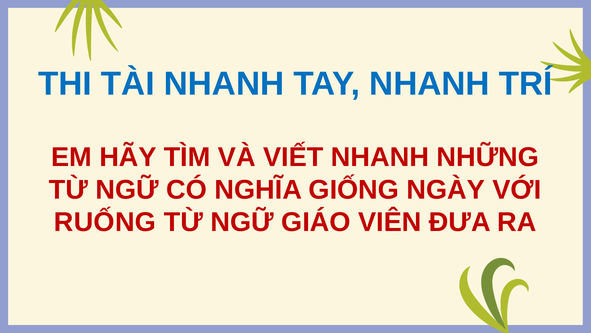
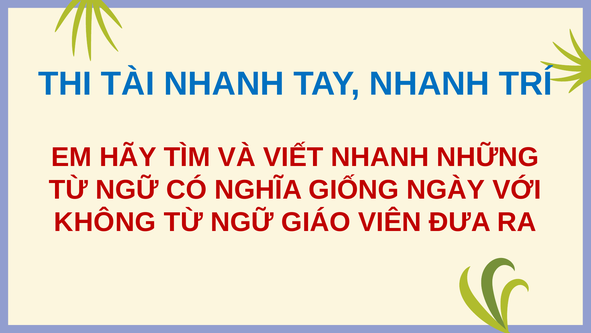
RUỐNG: RUỐNG -> KHÔNG
